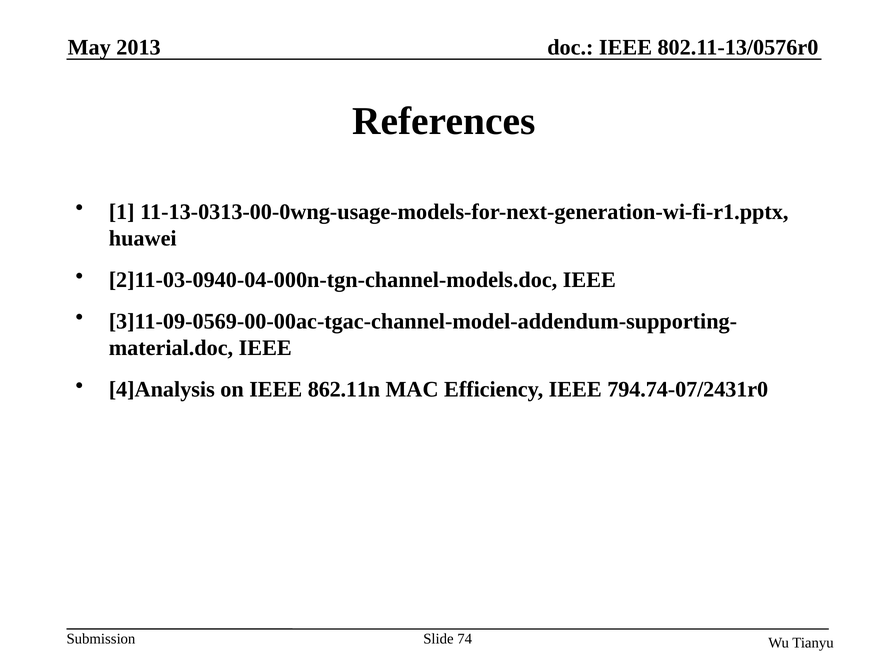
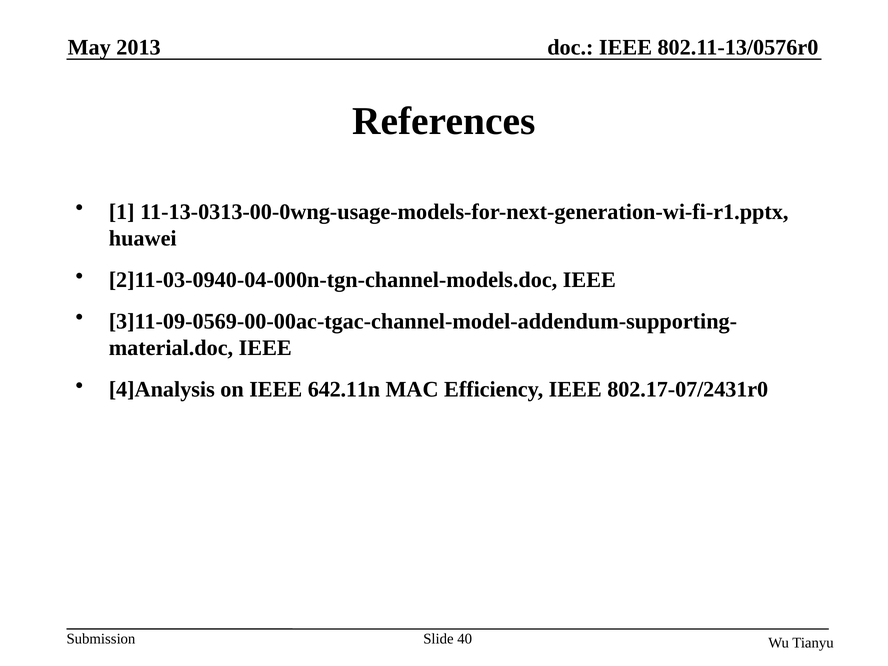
862.11n: 862.11n -> 642.11n
794.74-07/2431r0: 794.74-07/2431r0 -> 802.17-07/2431r0
74: 74 -> 40
